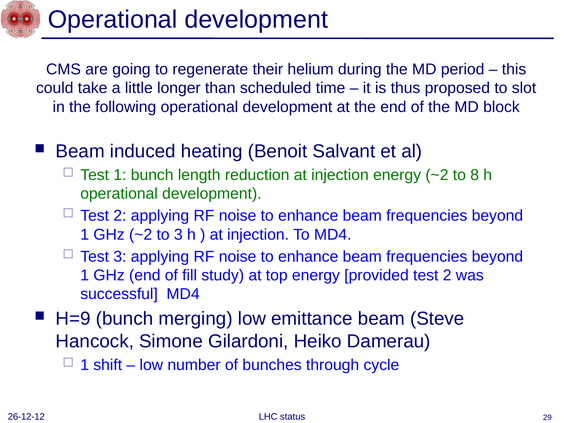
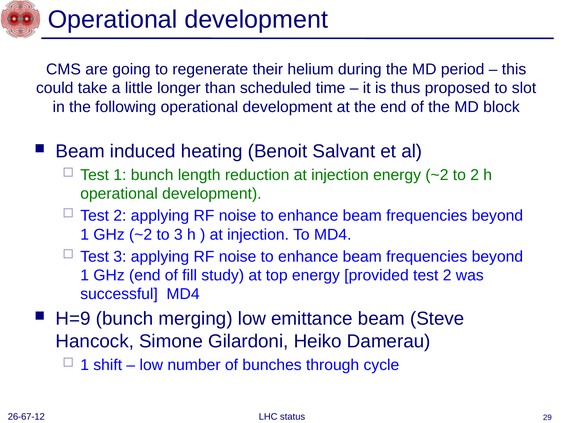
to 8: 8 -> 2
26-12-12: 26-12-12 -> 26-67-12
